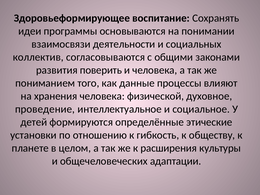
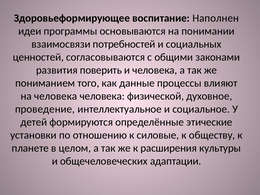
Сохранять: Сохранять -> Наполнен
деятельности: деятельности -> потребностей
коллектив: коллектив -> ценностей
на хранения: хранения -> человека
гибкость: гибкость -> силовые
